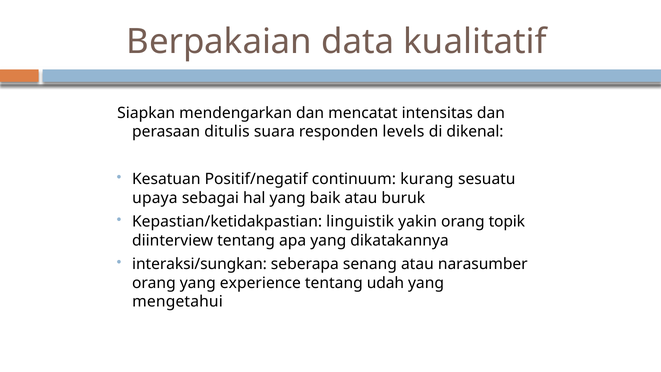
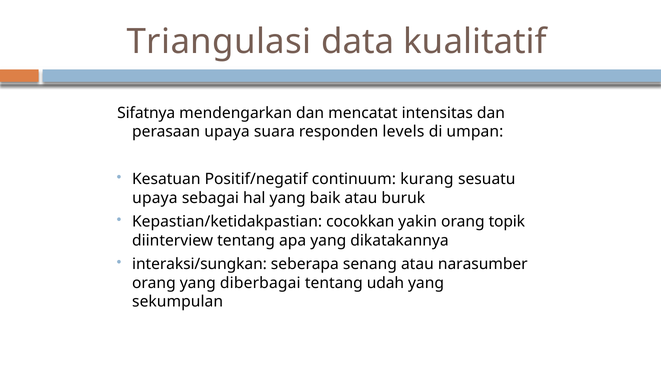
Berpakaian: Berpakaian -> Triangulasi
Siapkan: Siapkan -> Sifatnya
perasaan ditulis: ditulis -> upaya
dikenal: dikenal -> umpan
linguistik: linguistik -> cocokkan
experience: experience -> diberbagai
mengetahui: mengetahui -> sekumpulan
